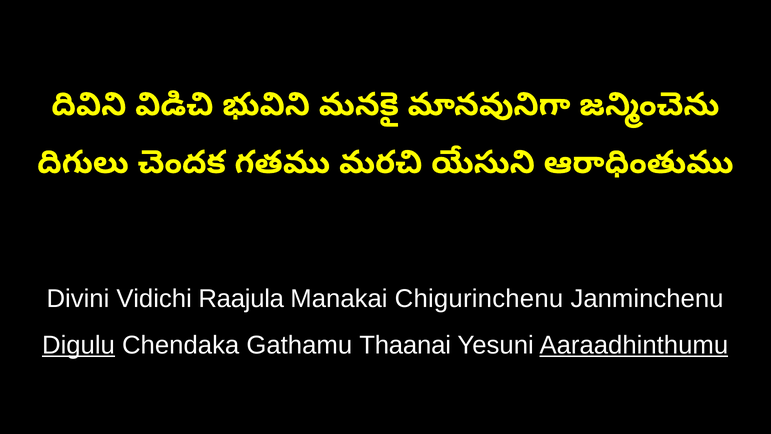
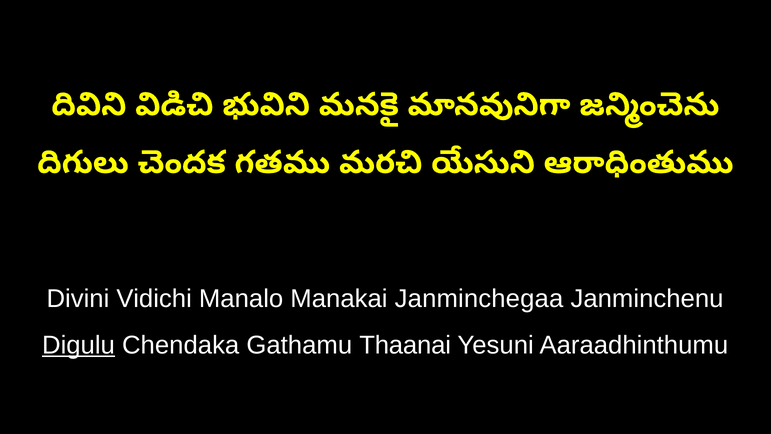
Raajula: Raajula -> Manalo
Chigurinchenu: Chigurinchenu -> Janminchegaa
Aaraadhinthumu underline: present -> none
